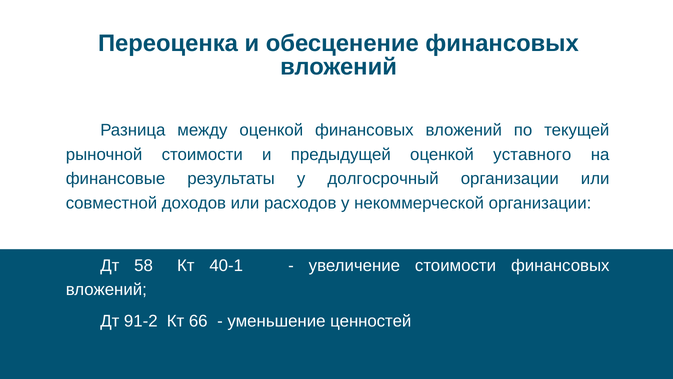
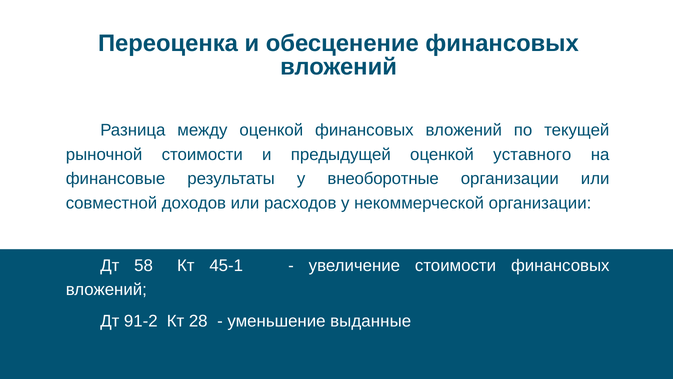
долгосрочный: долгосрочный -> внеоборотные
40-1: 40-1 -> 45-1
66: 66 -> 28
ценностей: ценностей -> выданные
